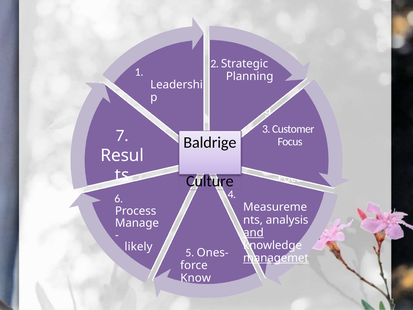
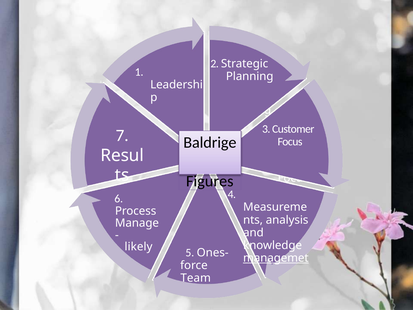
Culture: Culture -> Figures
and at (253, 232) underline: present -> none
Know: Know -> Team
